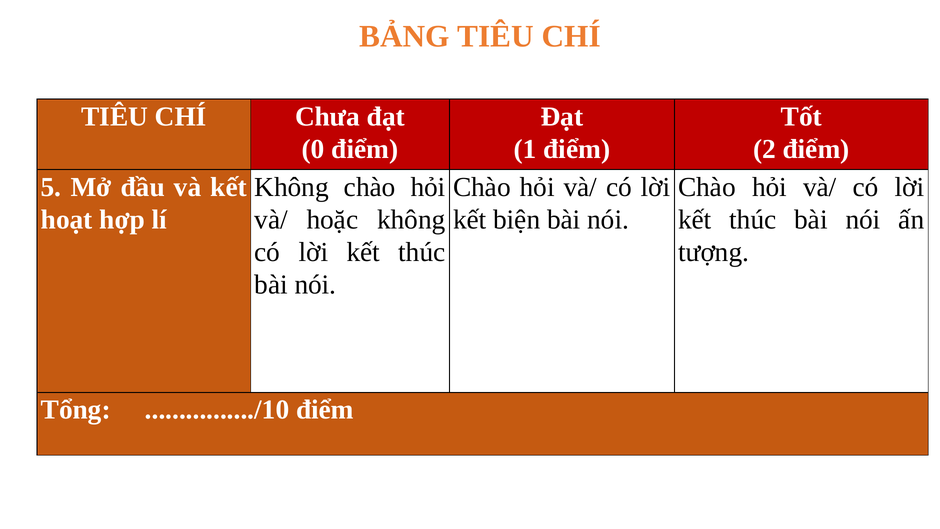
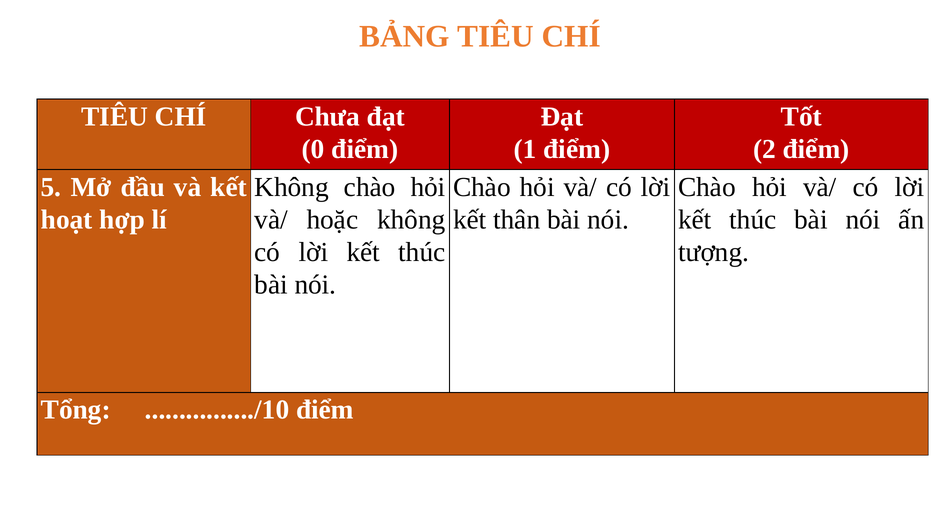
biện: biện -> thân
